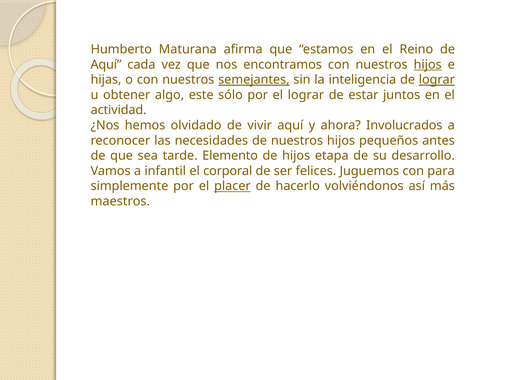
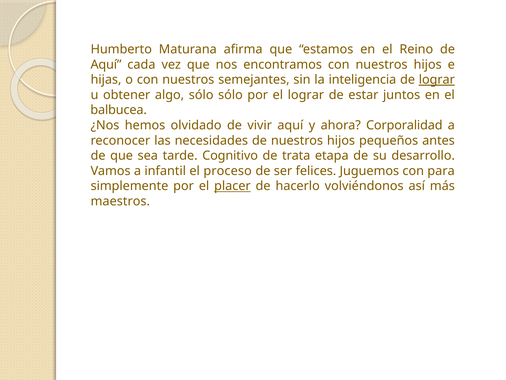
hijos at (428, 64) underline: present -> none
semejantes underline: present -> none
algo este: este -> sólo
actividad: actividad -> balbucea
Involucrados: Involucrados -> Corporalidad
Elemento: Elemento -> Cognitivo
de hijos: hijos -> trata
corporal: corporal -> proceso
